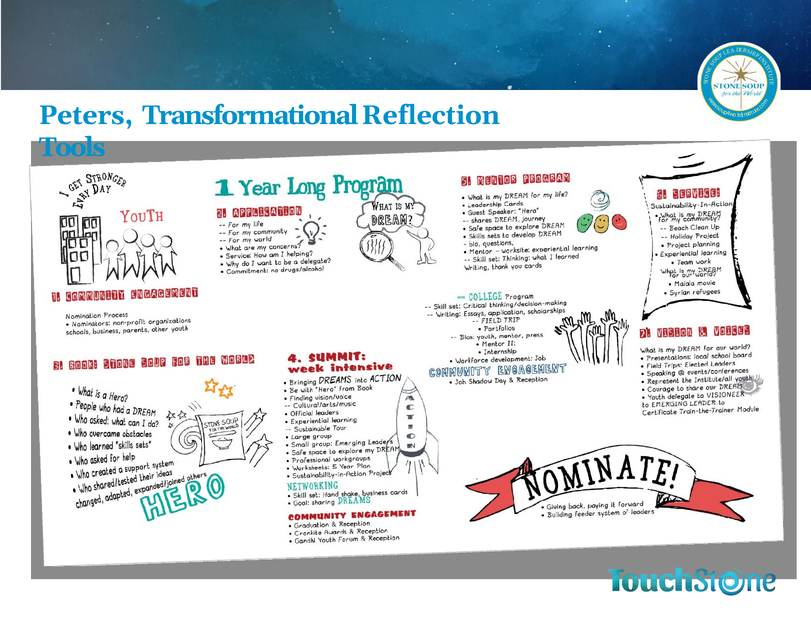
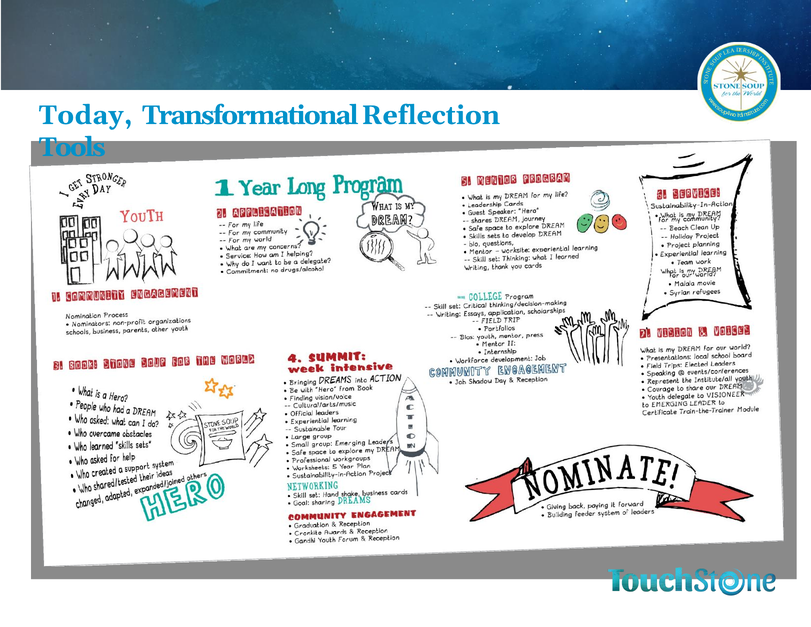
Peters: Peters -> Today
